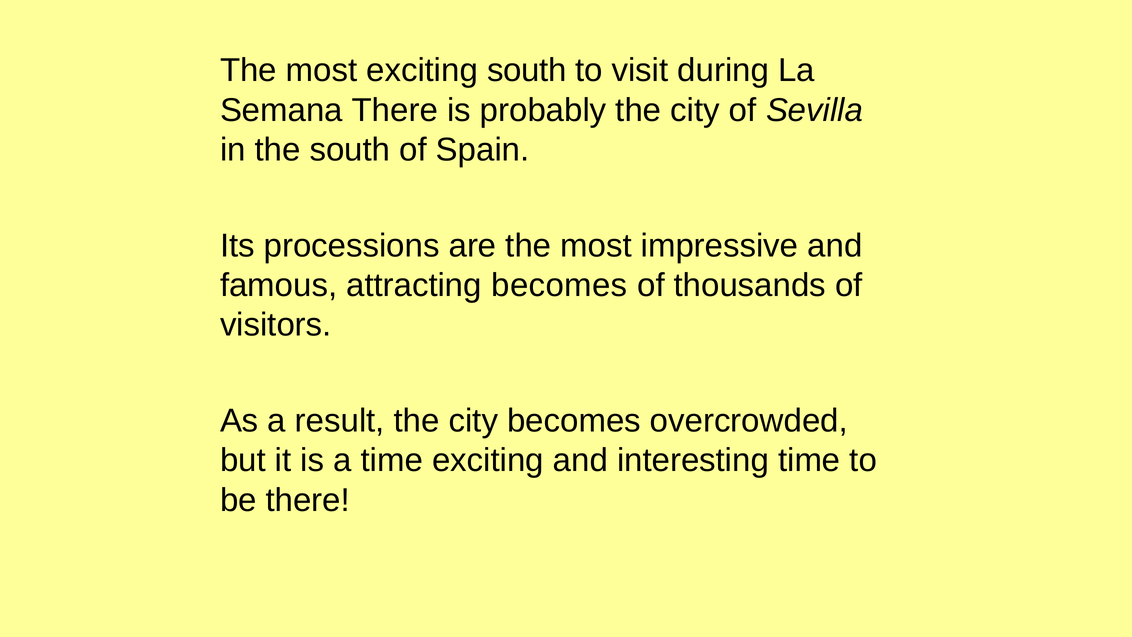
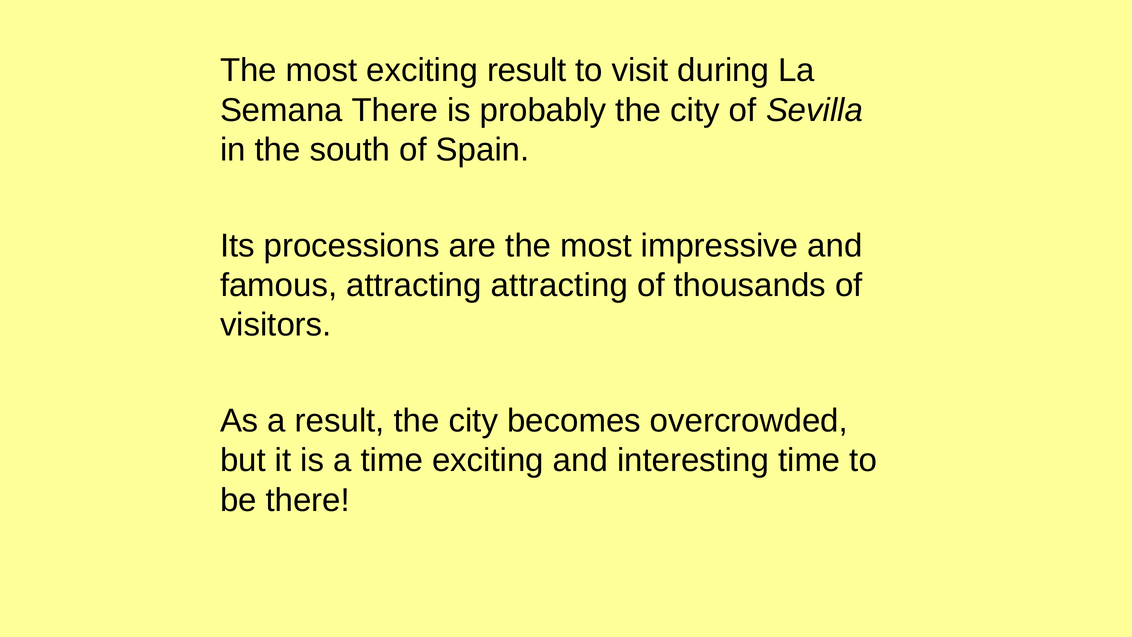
exciting south: south -> result
attracting becomes: becomes -> attracting
